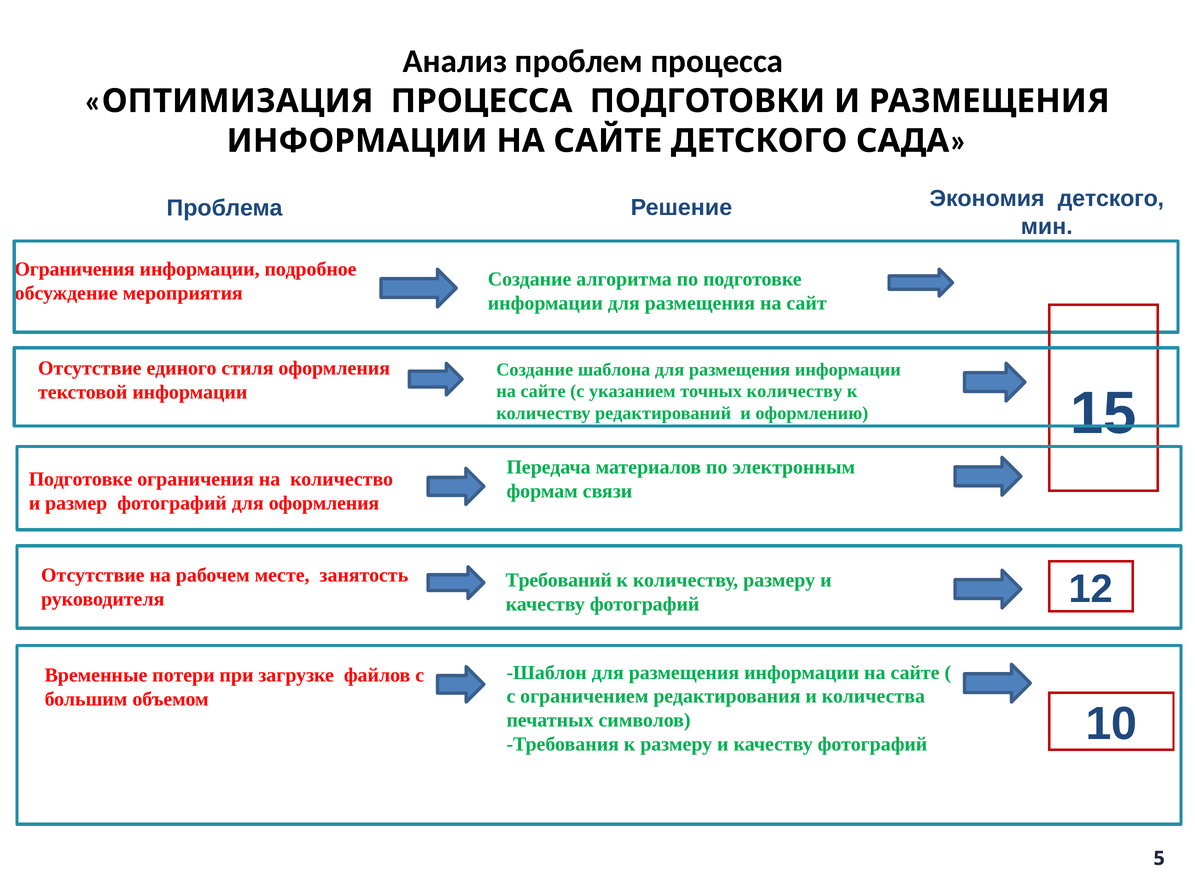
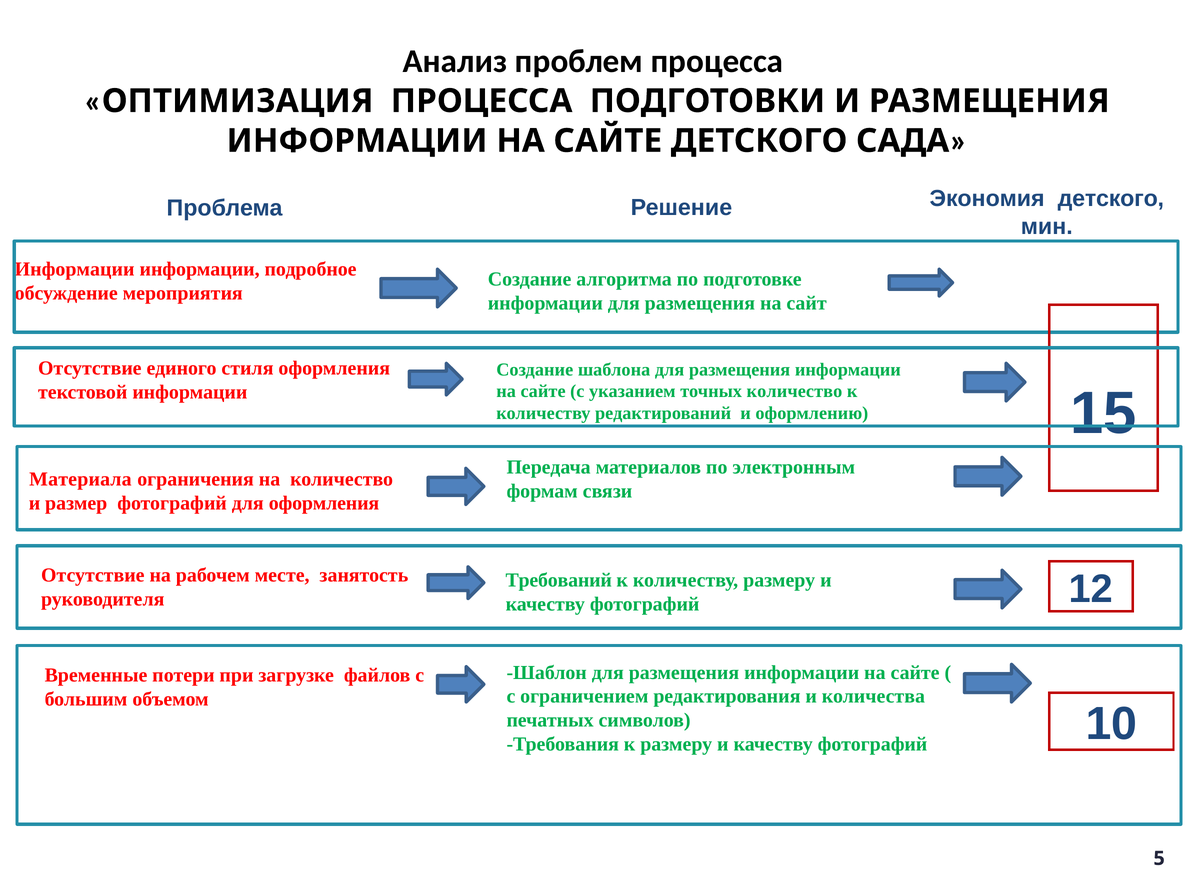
Ограничения at (75, 269): Ограничения -> Информации
точных количеству: количеству -> количество
Подготовке at (81, 479): Подготовке -> Материала
